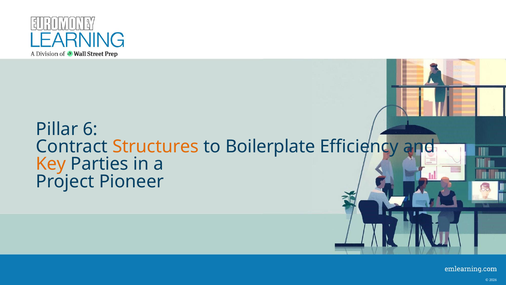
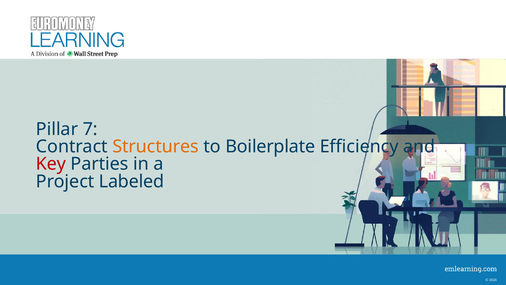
6: 6 -> 7
Key colour: orange -> red
Pioneer: Pioneer -> Labeled
